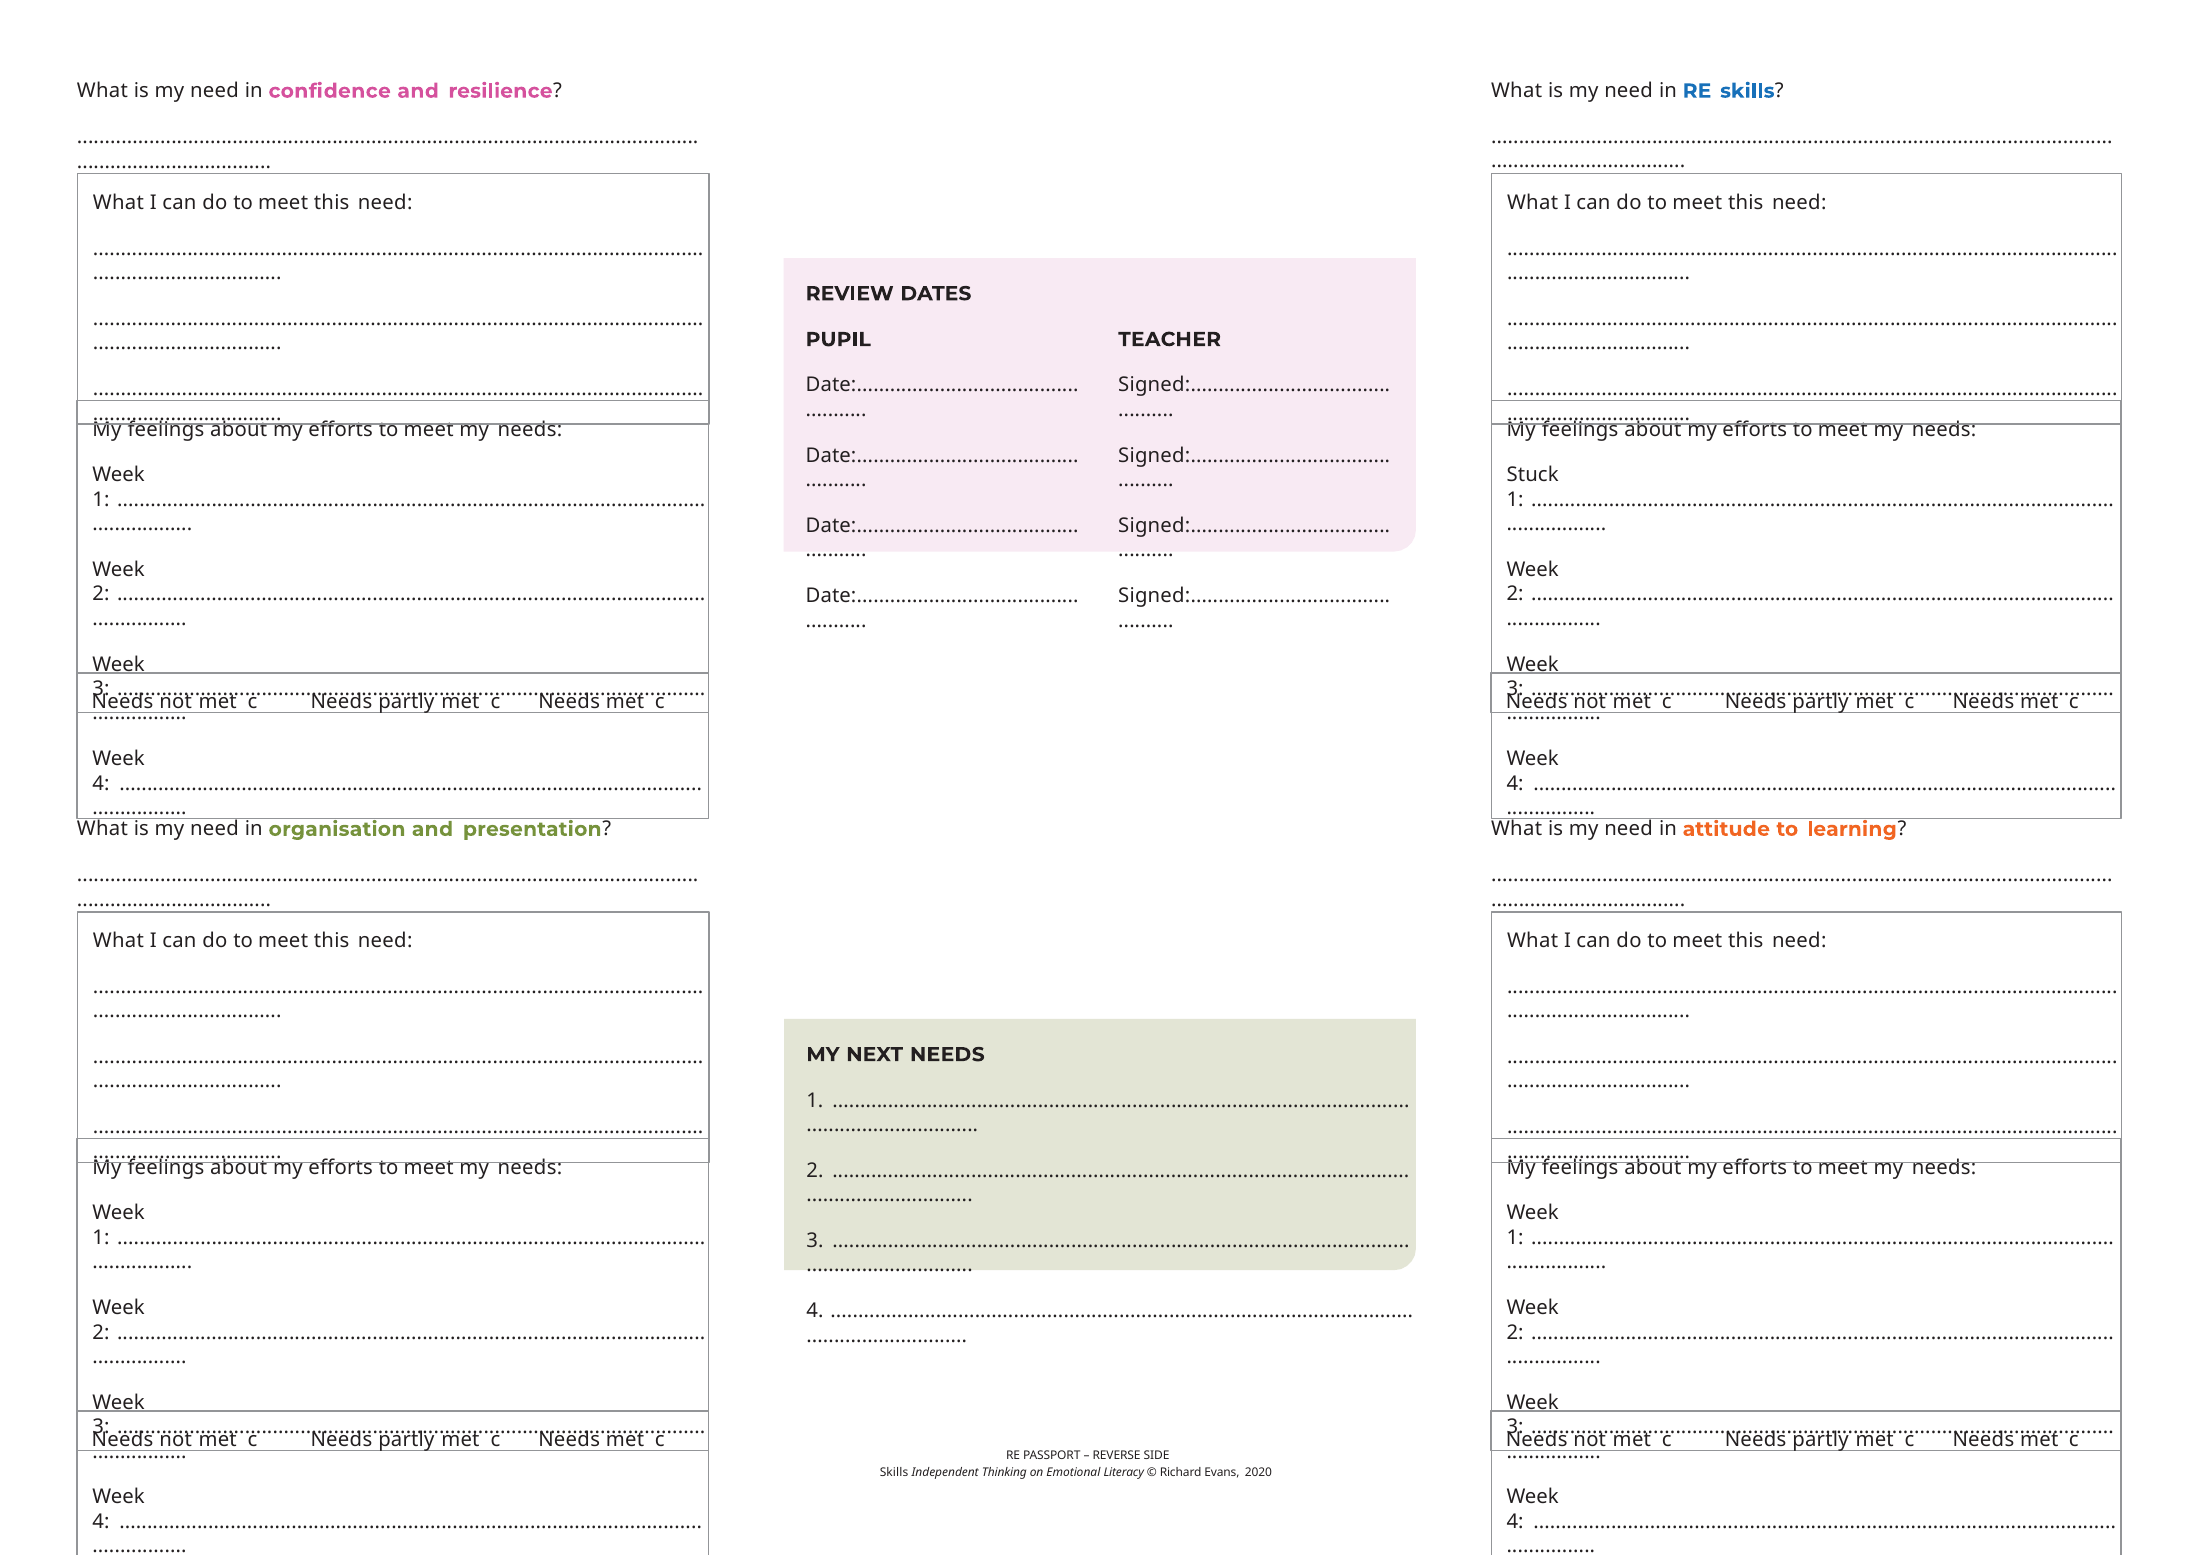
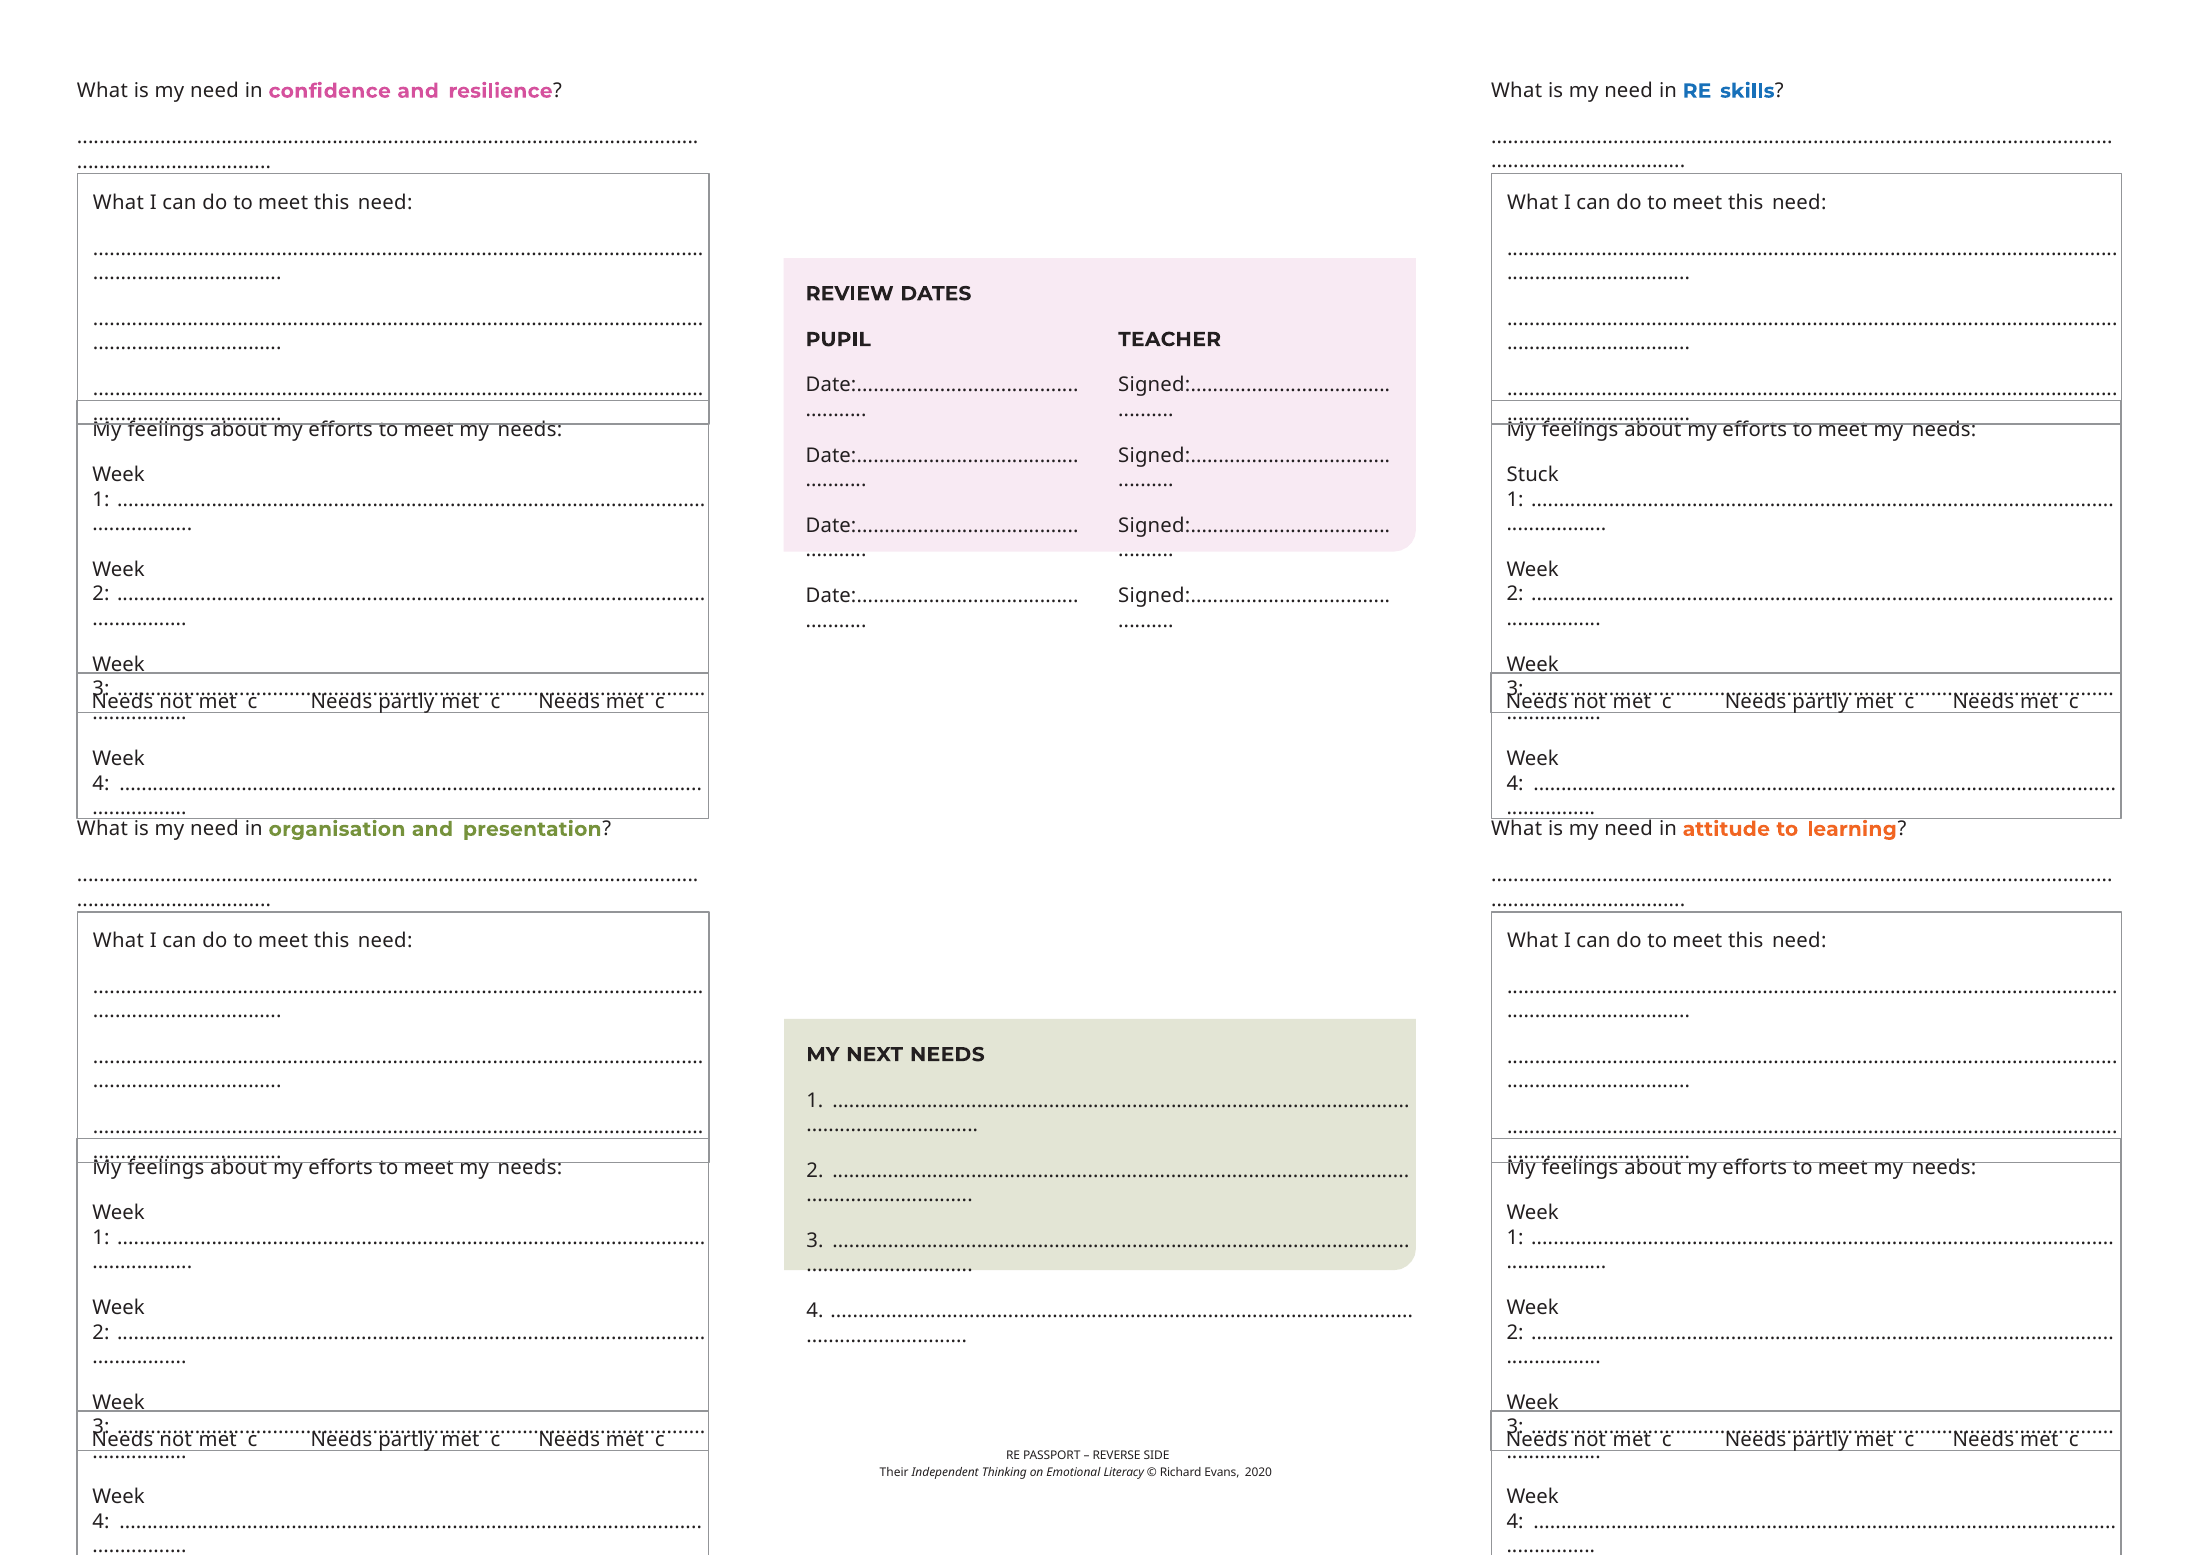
Skills at (894, 1472): Skills -> Their
